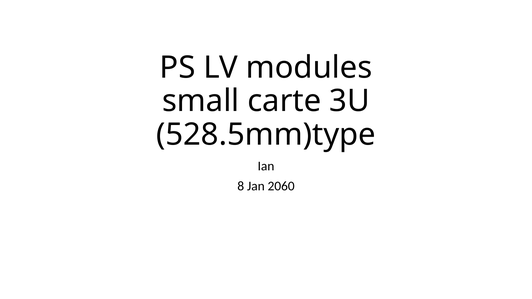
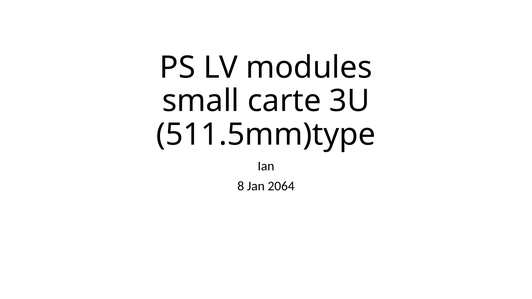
528.5mm)type: 528.5mm)type -> 511.5mm)type
2060: 2060 -> 2064
